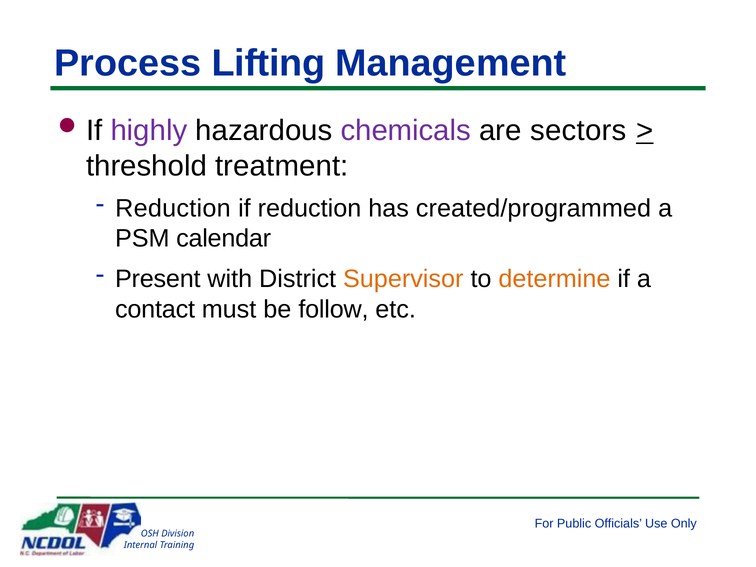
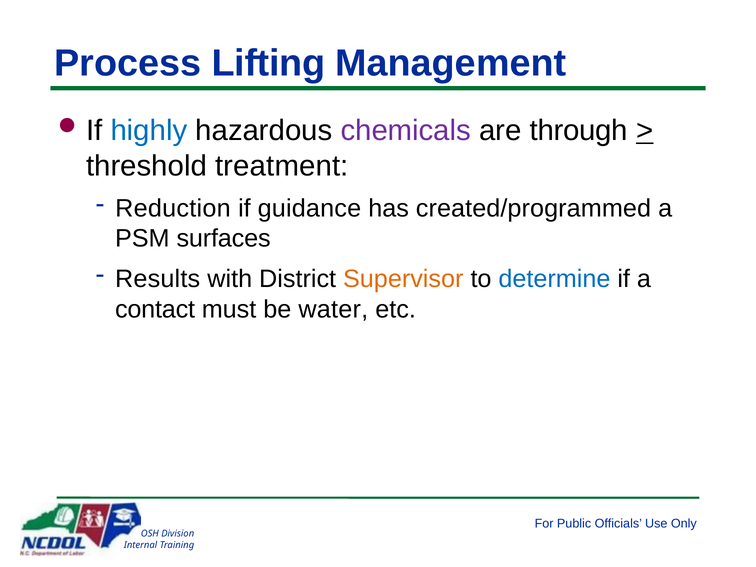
highly colour: purple -> blue
sectors: sectors -> through
if reduction: reduction -> guidance
calendar: calendar -> surfaces
Present: Present -> Results
determine colour: orange -> blue
follow: follow -> water
